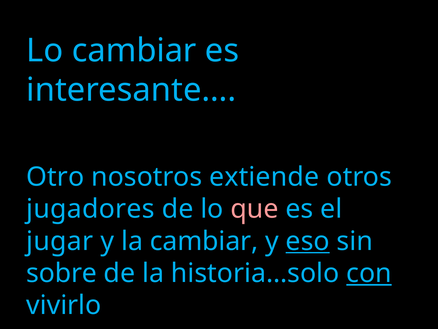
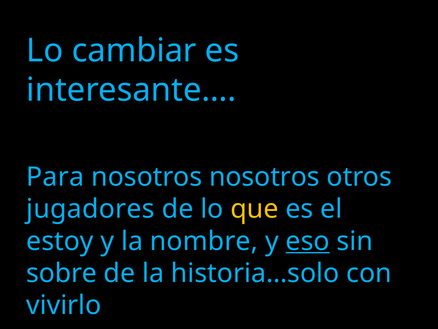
Otro: Otro -> Para
nosotros extiende: extiende -> nosotros
que colour: pink -> yellow
jugar: jugar -> estoy
la cambiar: cambiar -> nombre
con underline: present -> none
